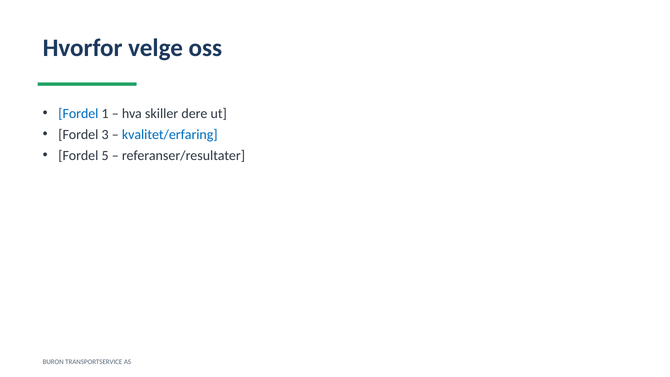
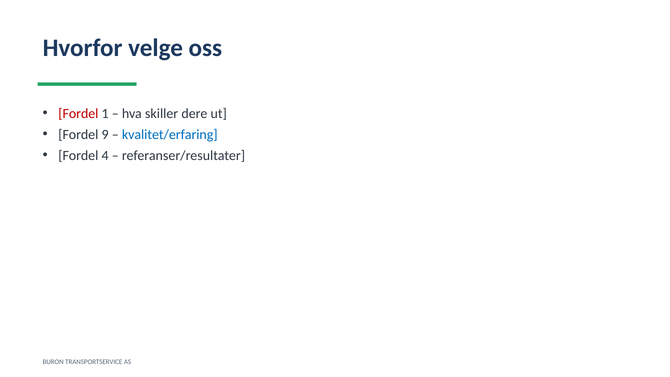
Fordel at (78, 113) colour: blue -> red
3: 3 -> 9
5: 5 -> 4
